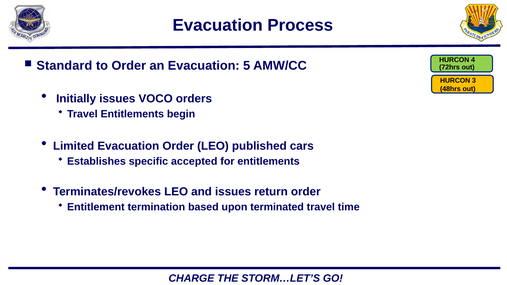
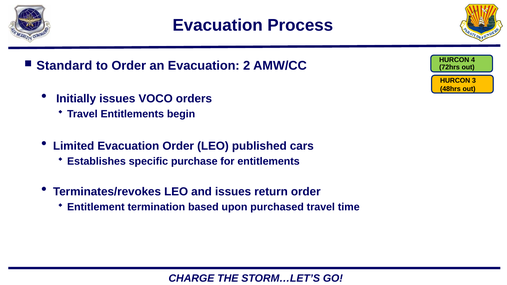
5: 5 -> 2
accepted: accepted -> purchase
terminated: terminated -> purchased
